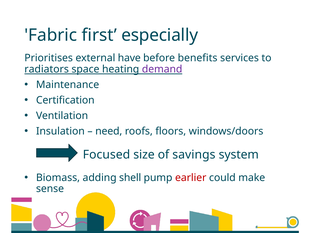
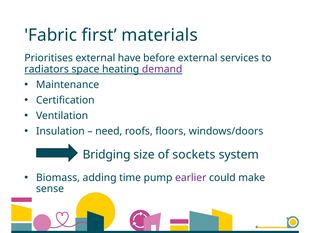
especially: especially -> materials
before benefits: benefits -> external
Focused: Focused -> Bridging
savings: savings -> sockets
shell: shell -> time
earlier colour: red -> purple
